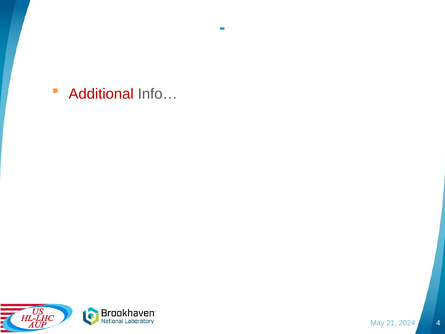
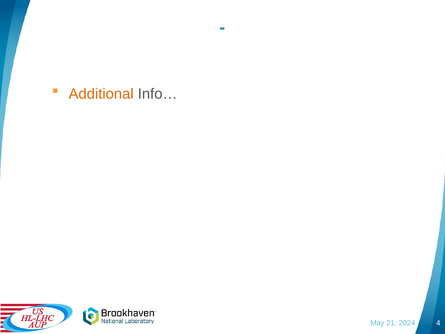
Additional colour: red -> orange
